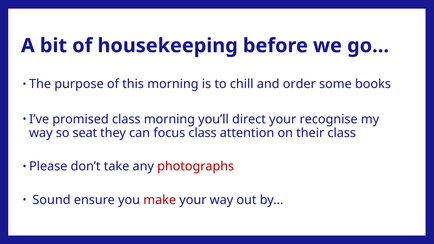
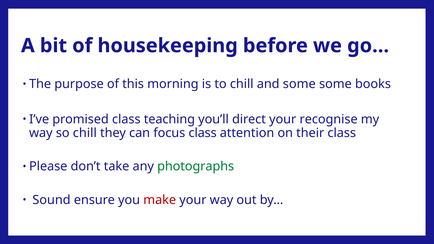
and order: order -> some
class morning: morning -> teaching
so seat: seat -> chill
photographs colour: red -> green
